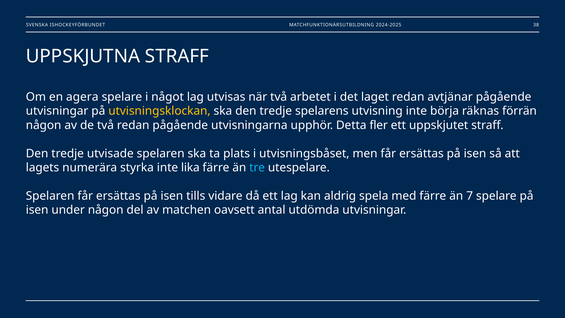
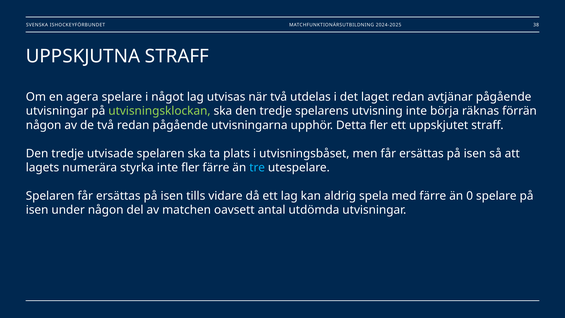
arbetet: arbetet -> utdelas
utvisningsklockan colour: yellow -> light green
inte lika: lika -> fler
7: 7 -> 0
